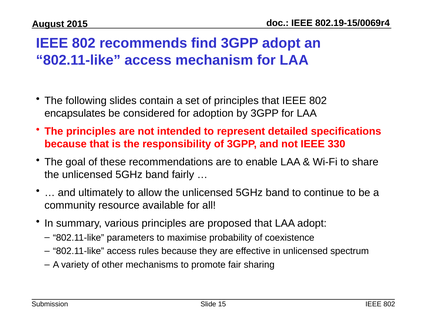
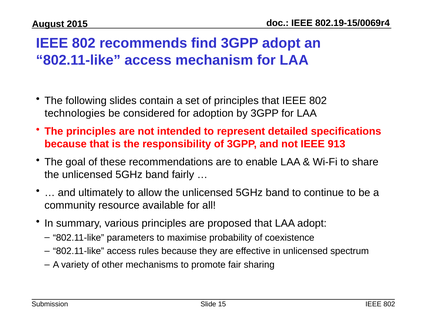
encapsulates: encapsulates -> technologies
330: 330 -> 913
